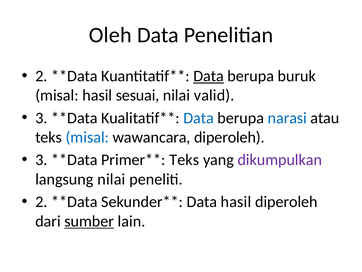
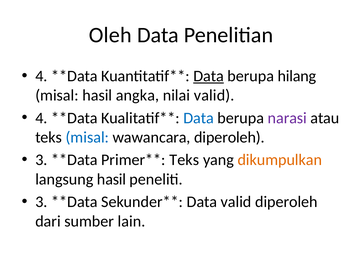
2 at (41, 76): 2 -> 4
buruk: buruk -> hilang
sesuai: sesuai -> angka
3 at (41, 118): 3 -> 4
narasi colour: blue -> purple
dikumpulkan colour: purple -> orange
langsung nilai: nilai -> hasil
2 at (41, 201): 2 -> 3
Data hasil: hasil -> valid
sumber underline: present -> none
